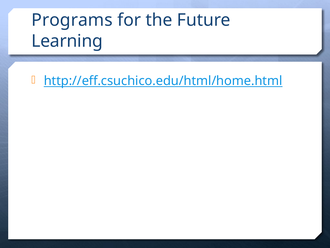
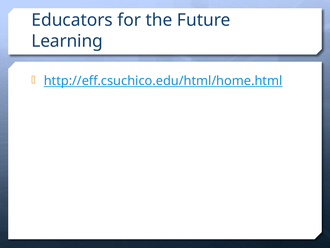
Programs: Programs -> Educators
